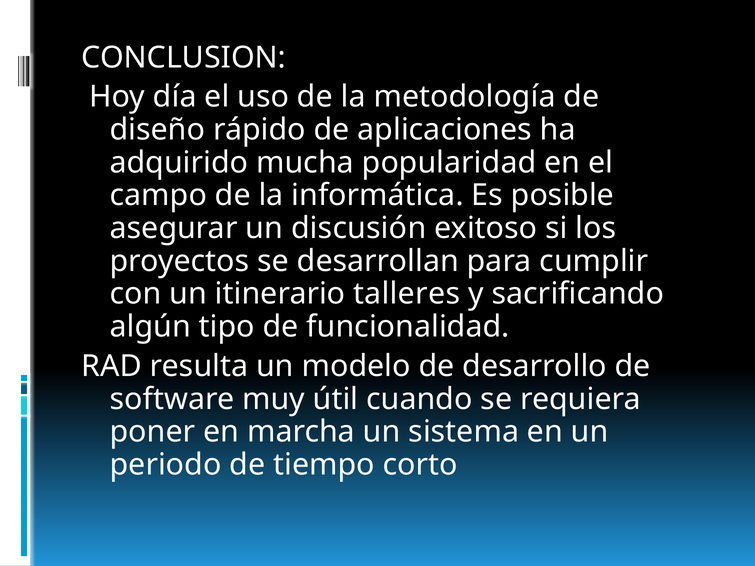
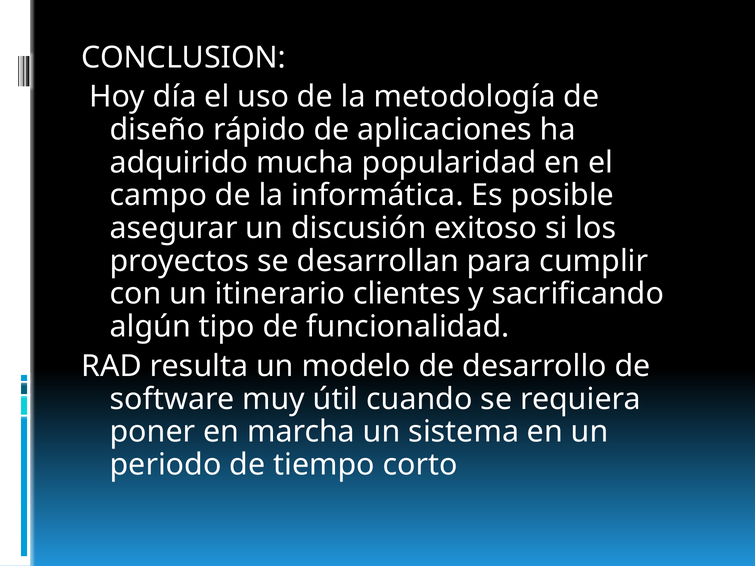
talleres: talleres -> clientes
